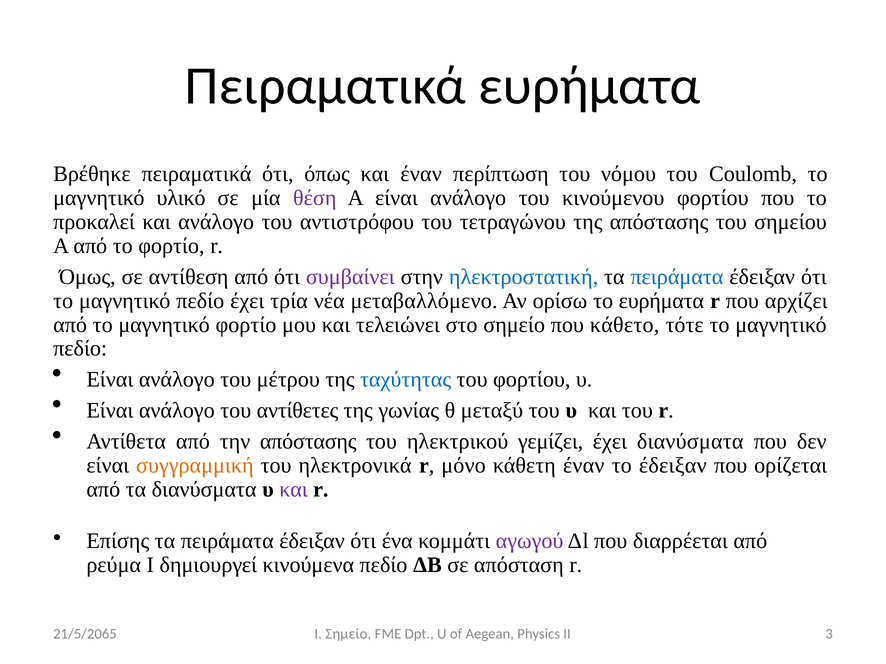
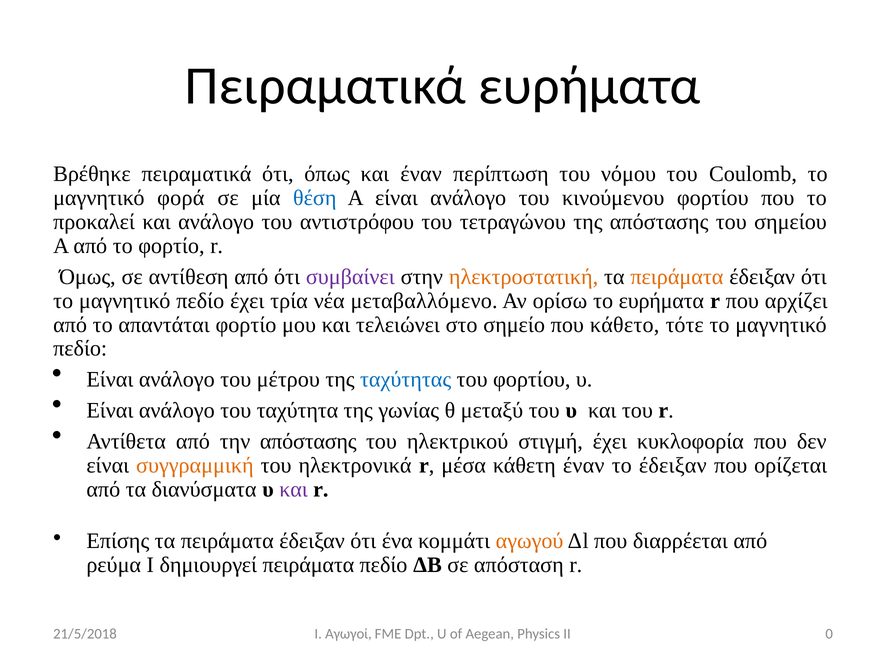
υλικό: υλικό -> φορά
θέση colour: purple -> blue
ηλεκτροστατική colour: blue -> orange
πειράματα at (677, 277) colour: blue -> orange
από το μαγνητικό: μαγνητικό -> απαντάται
αντίθετες: αντίθετες -> ταχύτητα
γεμίζει: γεμίζει -> στιγμή
έχει διανύσματα: διανύσματα -> κυκλοφορία
μόνο: μόνο -> μέσα
αγωγού colour: purple -> orange
δημιουργεί κινούμενα: κινούμενα -> πειράματα
21/5/2065: 21/5/2065 -> 21/5/2018
I Σημείο: Σημείο -> Αγωγοί
3: 3 -> 0
